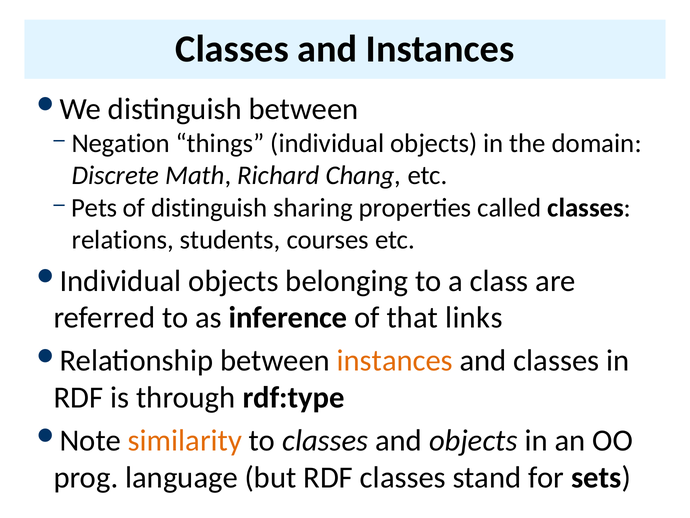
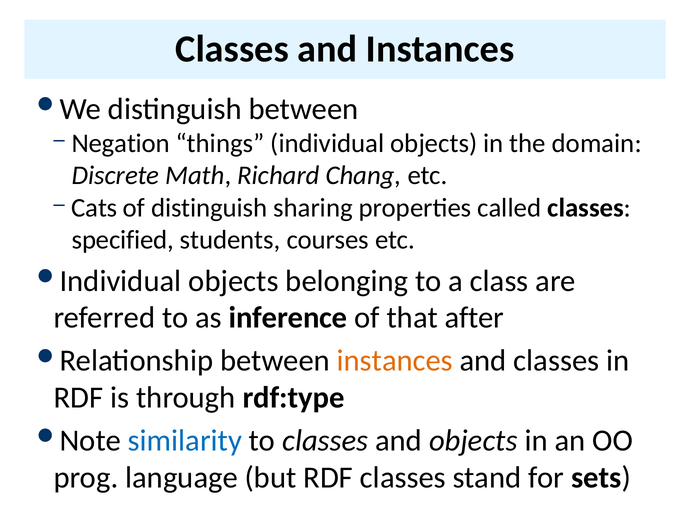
Pets: Pets -> Cats
relations: relations -> specified
links: links -> after
similarity colour: orange -> blue
